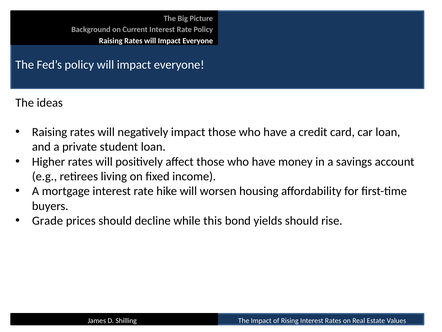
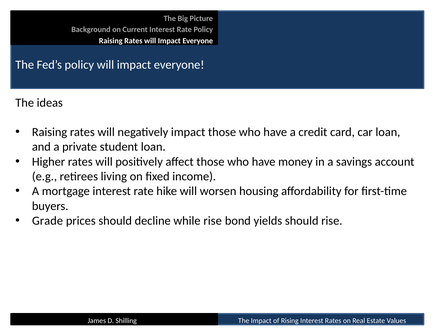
while this: this -> rise
